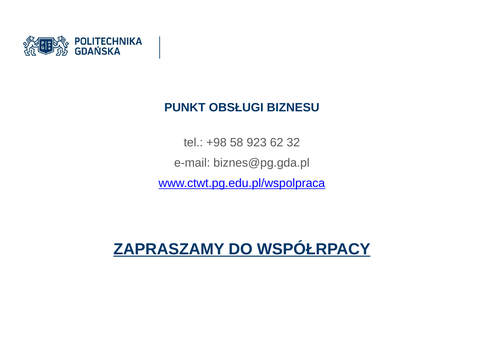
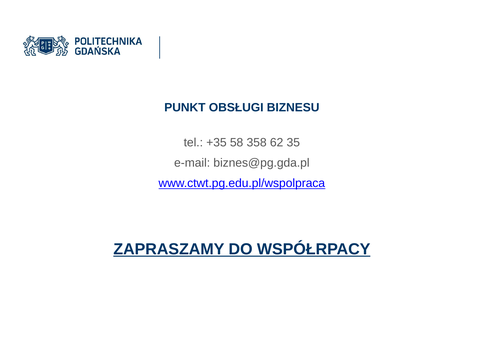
+98: +98 -> +35
923: 923 -> 358
32: 32 -> 35
